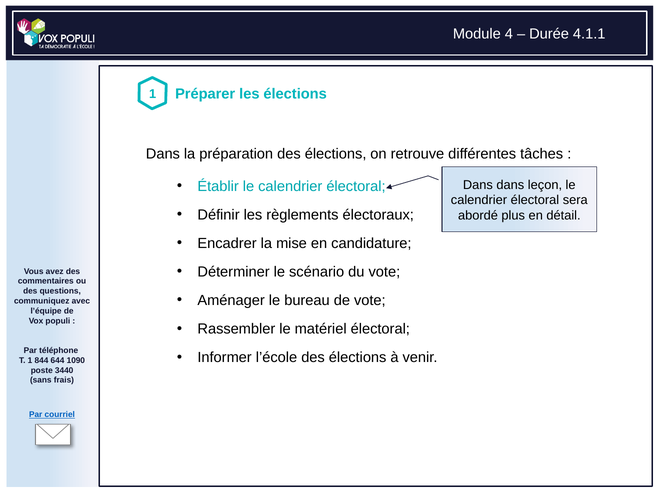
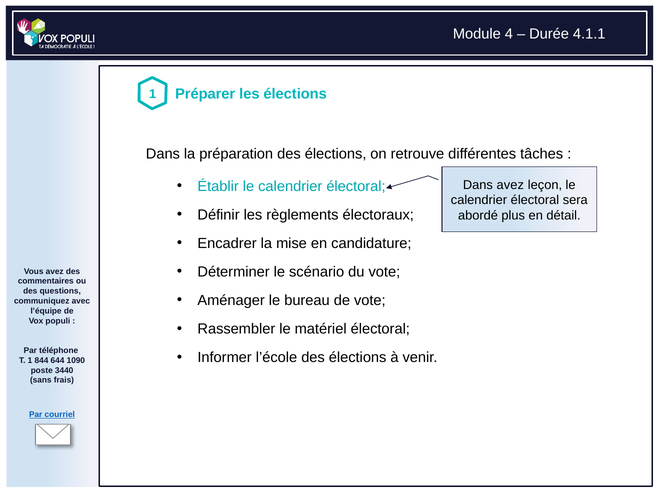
Dans dans: dans -> avez
